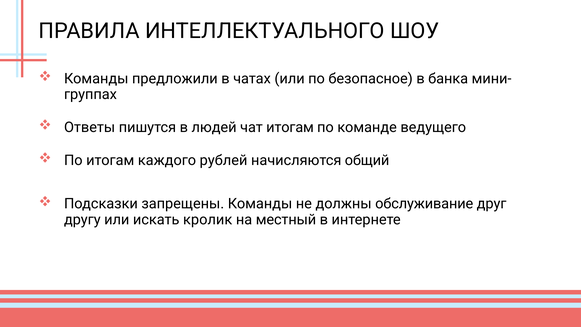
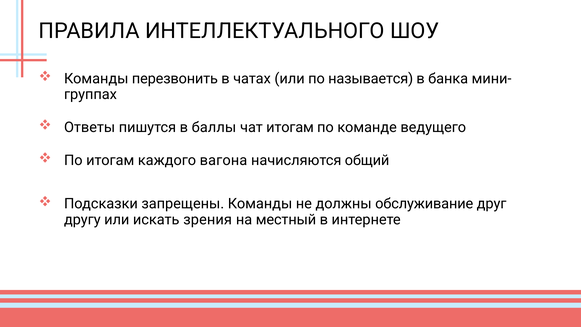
предложили: предложили -> перезвонить
безопасное: безопасное -> называется
людей: людей -> баллы
рублей: рублей -> вагона
кролик: кролик -> зрения
